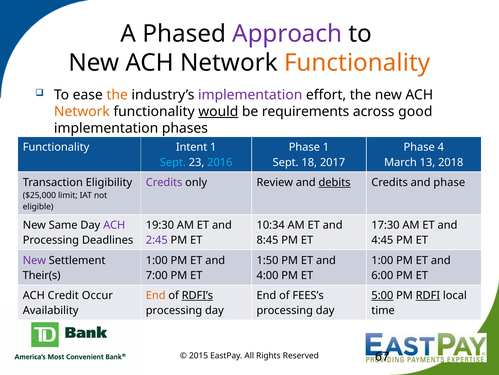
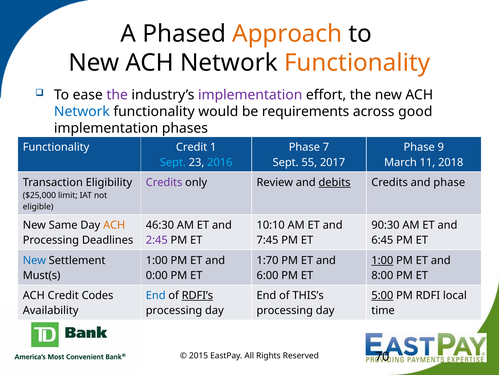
Approach colour: purple -> orange
the at (117, 95) colour: orange -> purple
Network at (82, 111) colour: orange -> blue
would underline: present -> none
Functionality Intent: Intent -> Credit
Phase 1: 1 -> 7
4: 4 -> 9
18: 18 -> 55
13: 13 -> 11
ACH at (114, 225) colour: purple -> orange
19:30: 19:30 -> 46:30
10:34: 10:34 -> 10:10
17:30: 17:30 -> 90:30
8:45: 8:45 -> 7:45
4:45: 4:45 -> 6:45
New at (34, 260) colour: purple -> blue
1:50: 1:50 -> 1:70
1:00 at (382, 260) underline: none -> present
Their(s: Their(s -> Must(s
7:00: 7:00 -> 0:00
4:00: 4:00 -> 6:00
6:00: 6:00 -> 8:00
Occur: Occur -> Codes
End at (156, 295) colour: orange -> blue
FEES’s: FEES’s -> THIS’s
RDFI underline: present -> none
67: 67 -> 70
